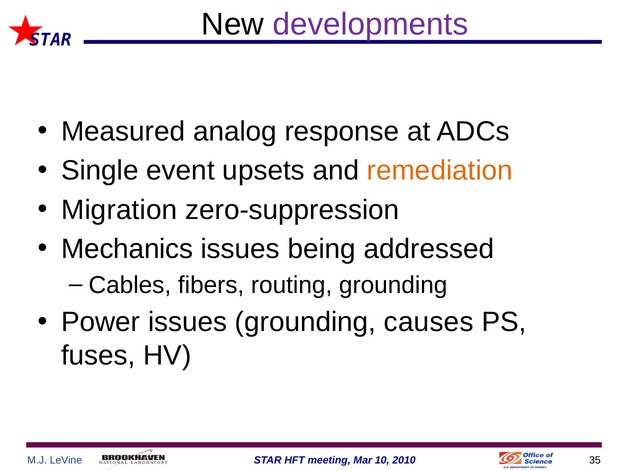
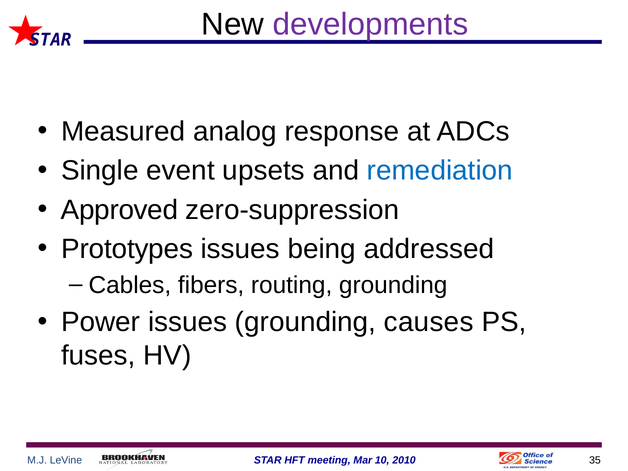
remediation colour: orange -> blue
Migration: Migration -> Approved
Mechanics: Mechanics -> Prototypes
